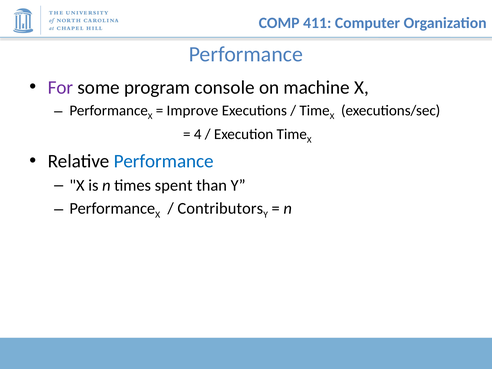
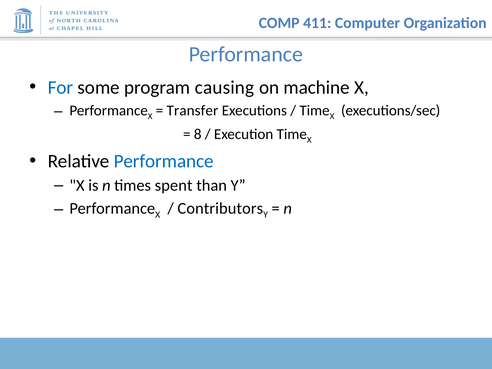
For colour: purple -> blue
console: console -> causing
Improve: Improve -> Transfer
4: 4 -> 8
